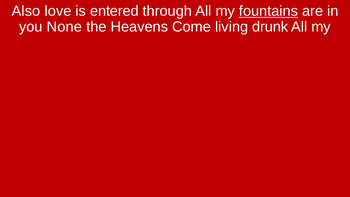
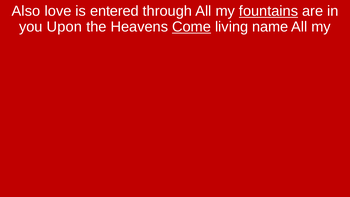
None: None -> Upon
Come underline: none -> present
drunk: drunk -> name
